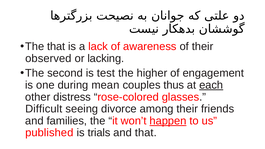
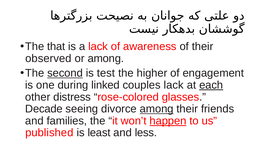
or lacking: lacking -> among
second underline: none -> present
mean: mean -> linked
couples thus: thus -> lack
Difficult: Difficult -> Decade
among at (157, 109) underline: none -> present
trials: trials -> least
and that: that -> less
